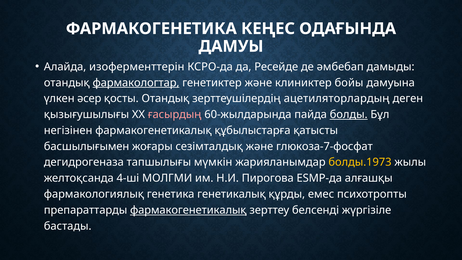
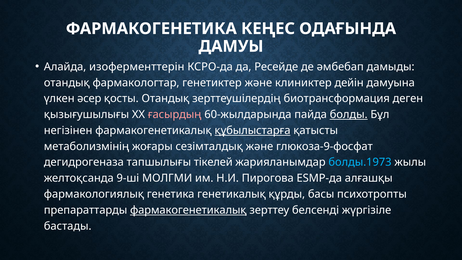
фармакологтар underline: present -> none
бойы: бойы -> дейін
ацетиляторлардың: ацетиляторлардың -> биотрансформация
құбылыстарға underline: none -> present
басшылығымен: басшылығымен -> метаболизмінің
глюкоза-7-фосфат: глюкоза-7-фосфат -> глюкоза-9-фосфат
мүмкін: мүмкін -> тікелей
болды.1973 colour: yellow -> light blue
4-ші: 4-ші -> 9-ші
емес: емес -> басы
